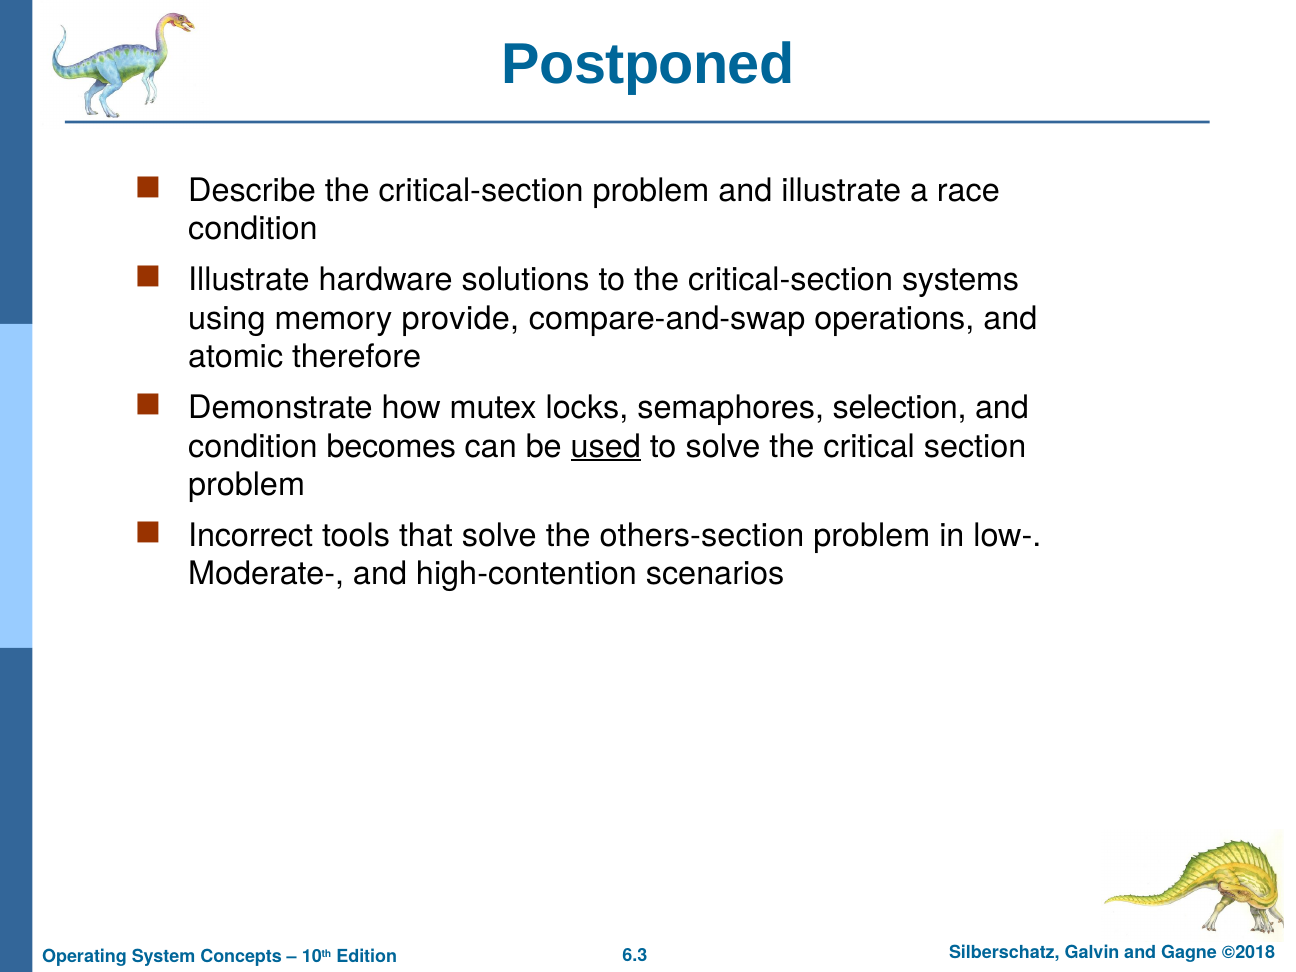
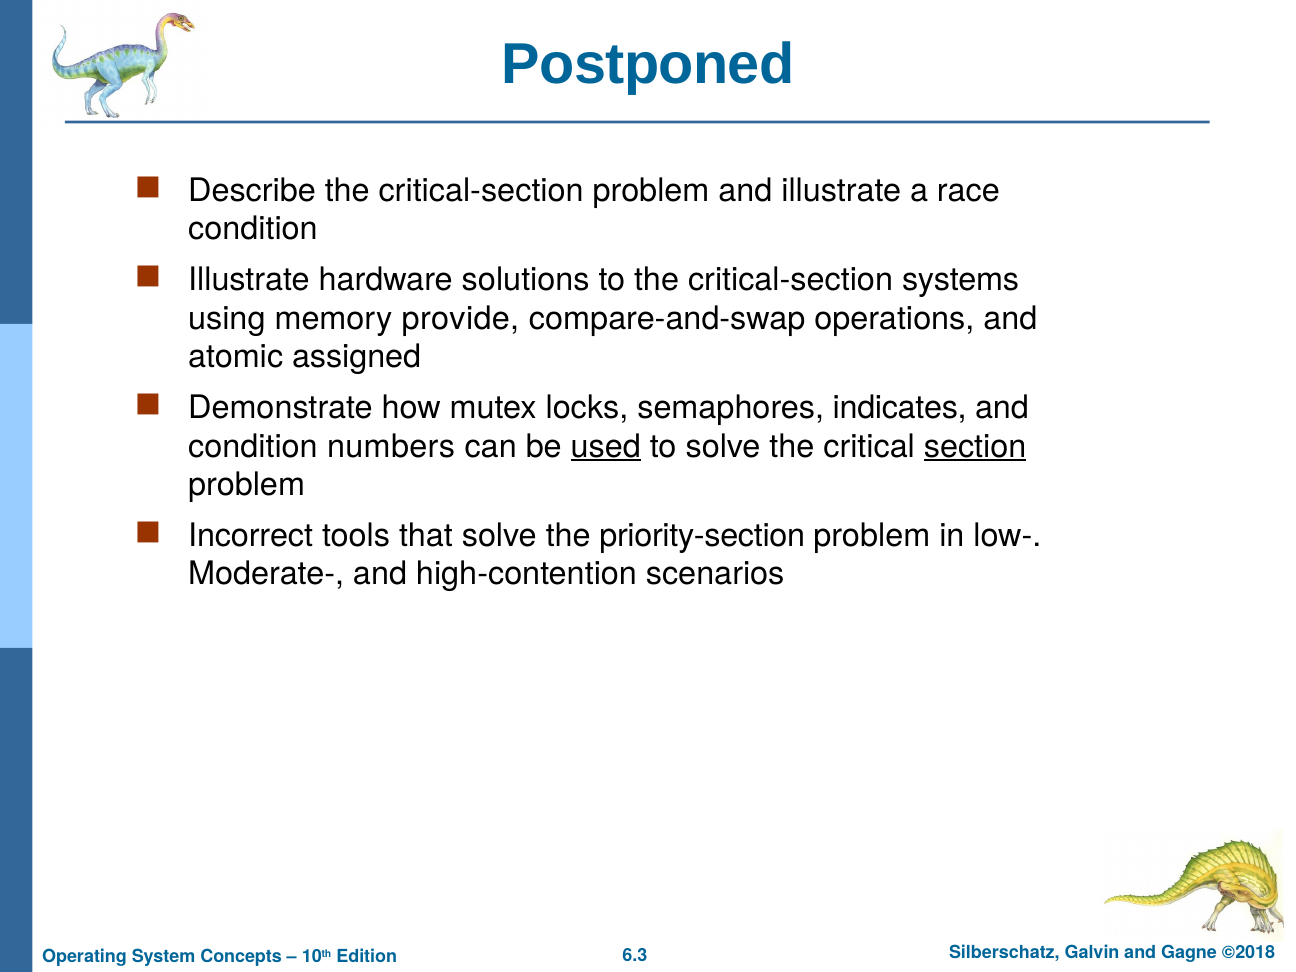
therefore: therefore -> assigned
selection: selection -> indicates
becomes: becomes -> numbers
section underline: none -> present
others-section: others-section -> priority-section
